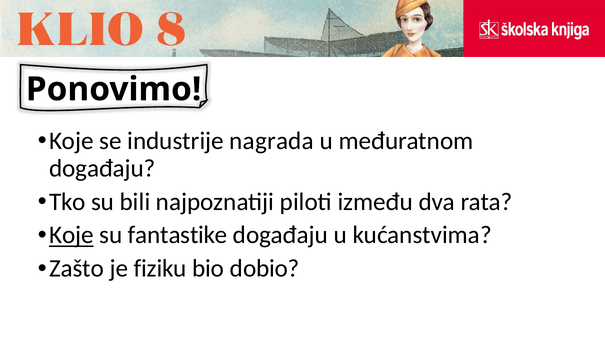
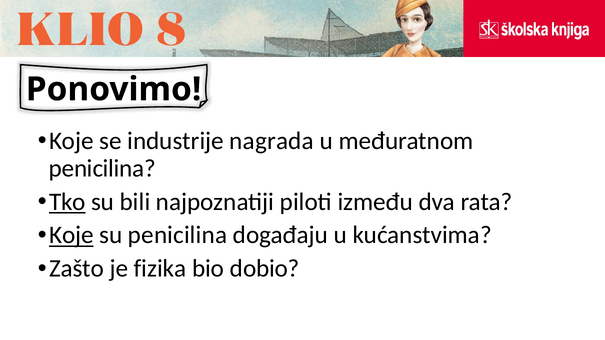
događaju at (102, 168): događaju -> penicilina
Tko underline: none -> present
su fantastike: fantastike -> penicilina
fiziku: fiziku -> fizika
